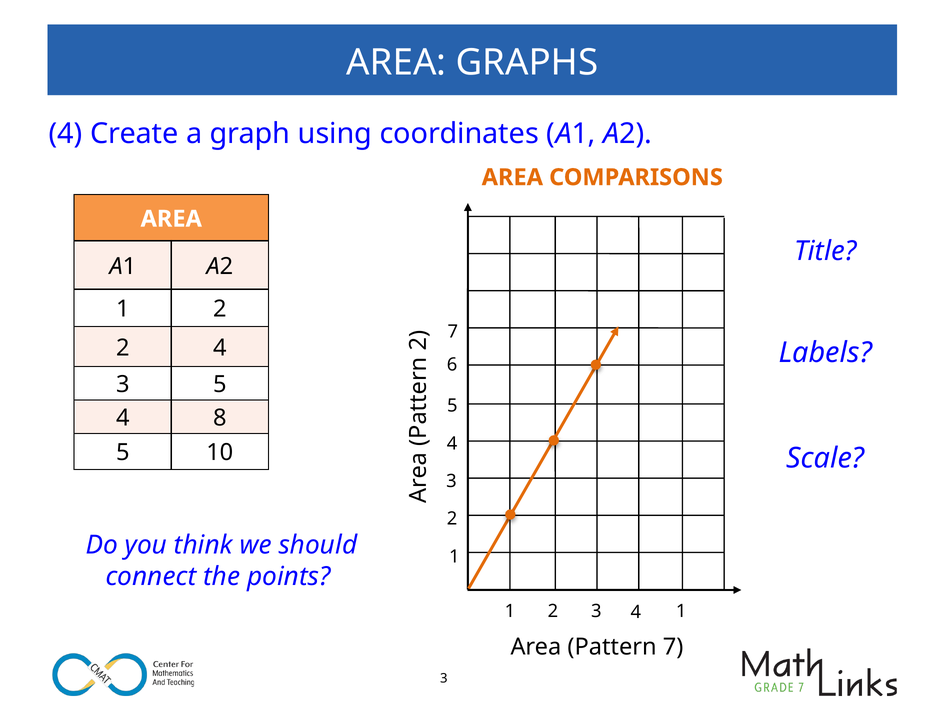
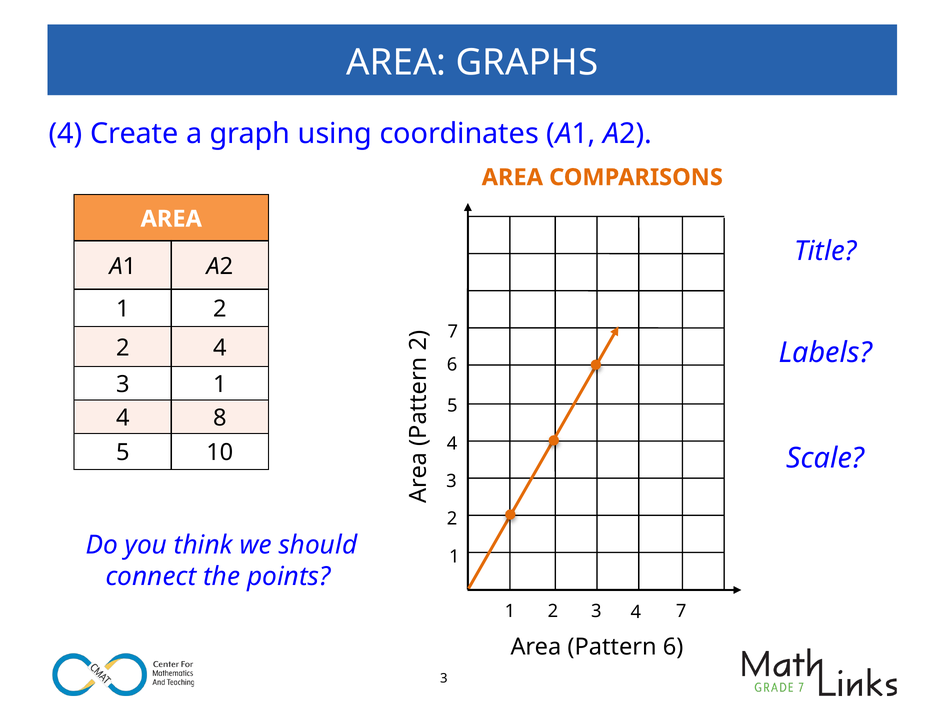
5 at (220, 384): 5 -> 1
3 4 1: 1 -> 7
Pattern 7: 7 -> 6
